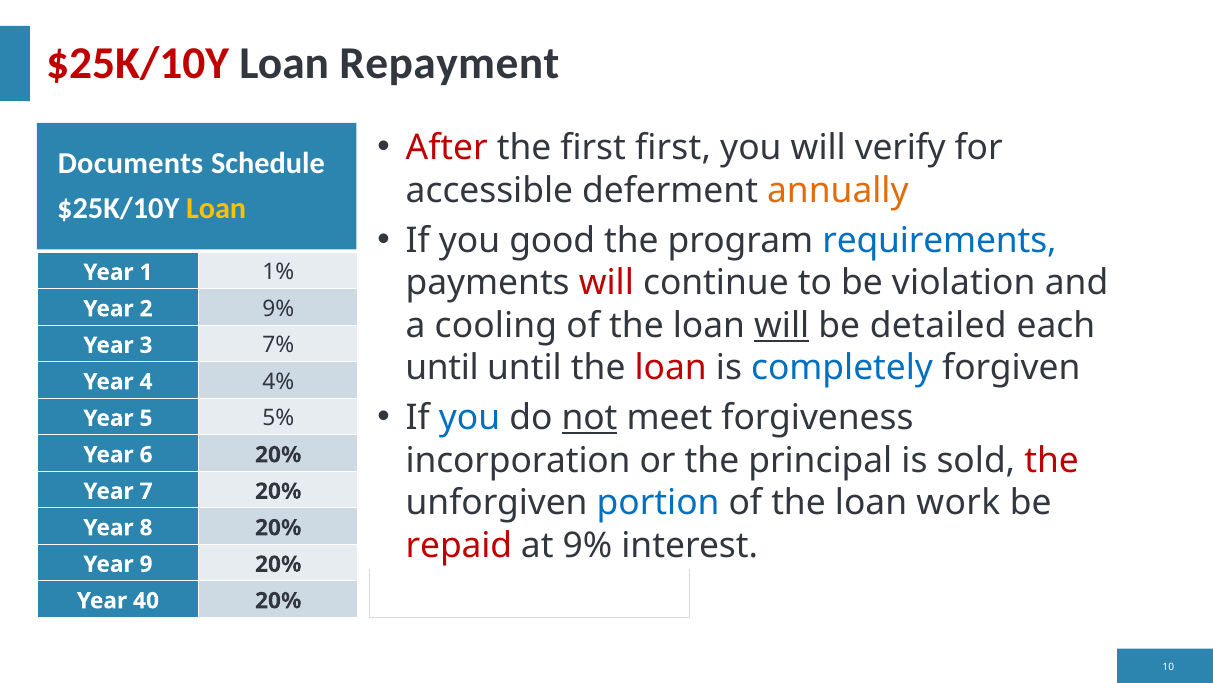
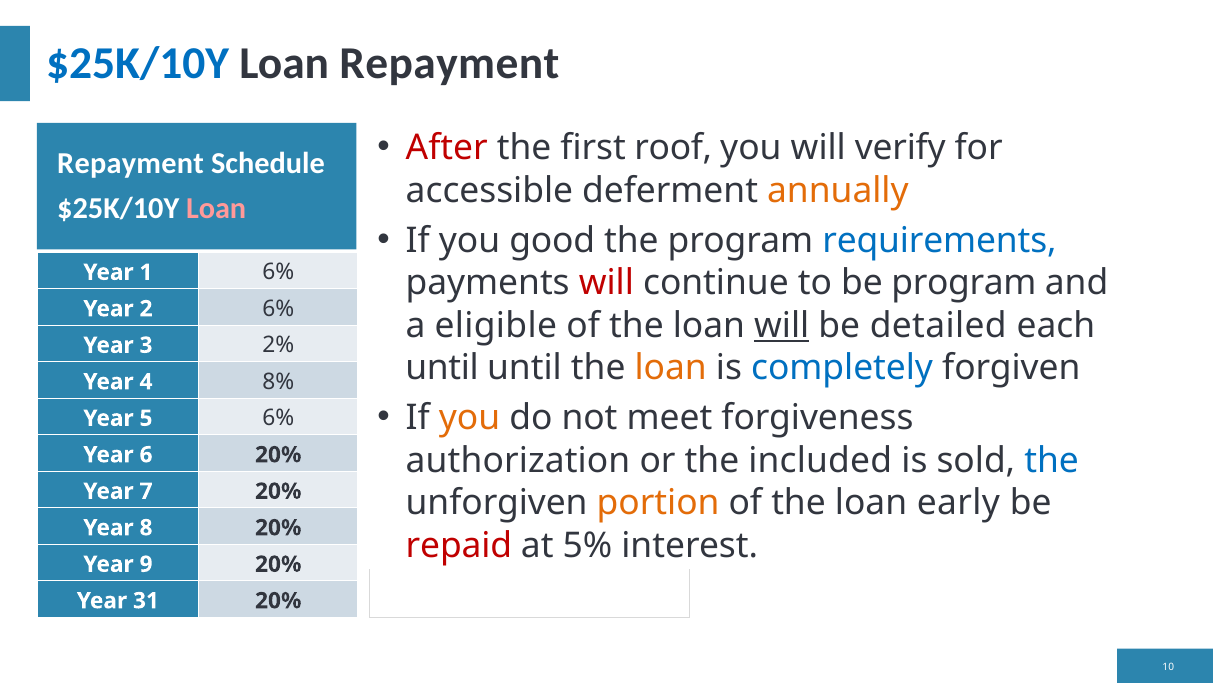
$25K/10Y at (138, 63) colour: red -> blue
first first: first -> roof
Documents at (131, 163): Documents -> Repayment
Loan at (216, 208) colour: yellow -> pink
1% at (278, 272): 1% -> 6%
be violation: violation -> program
9% at (278, 309): 9% -> 6%
cooling: cooling -> eligible
7%: 7% -> 2%
loan at (671, 368) colour: red -> orange
4%: 4% -> 8%
you at (470, 418) colour: blue -> orange
not underline: present -> none
5% at (278, 418): 5% -> 6%
incorporation: incorporation -> authorization
principal: principal -> included
the at (1052, 460) colour: red -> blue
portion colour: blue -> orange
work: work -> early
at 9%: 9% -> 5%
40: 40 -> 31
